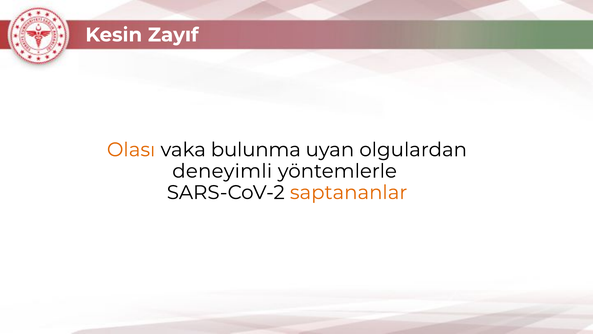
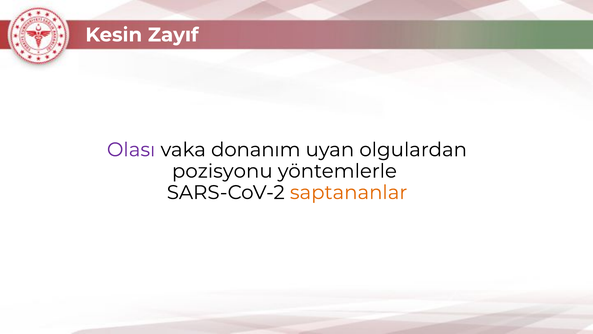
Olası colour: orange -> purple
bulunma: bulunma -> donanım
deneyimli: deneyimli -> pozisyonu
